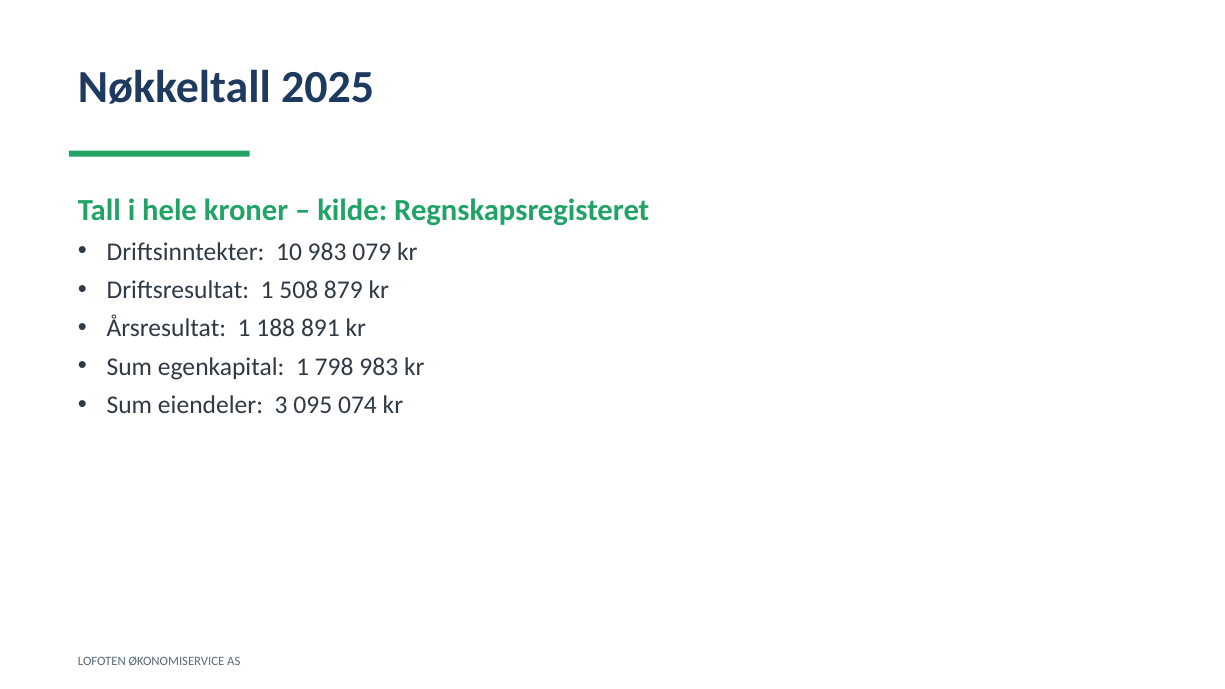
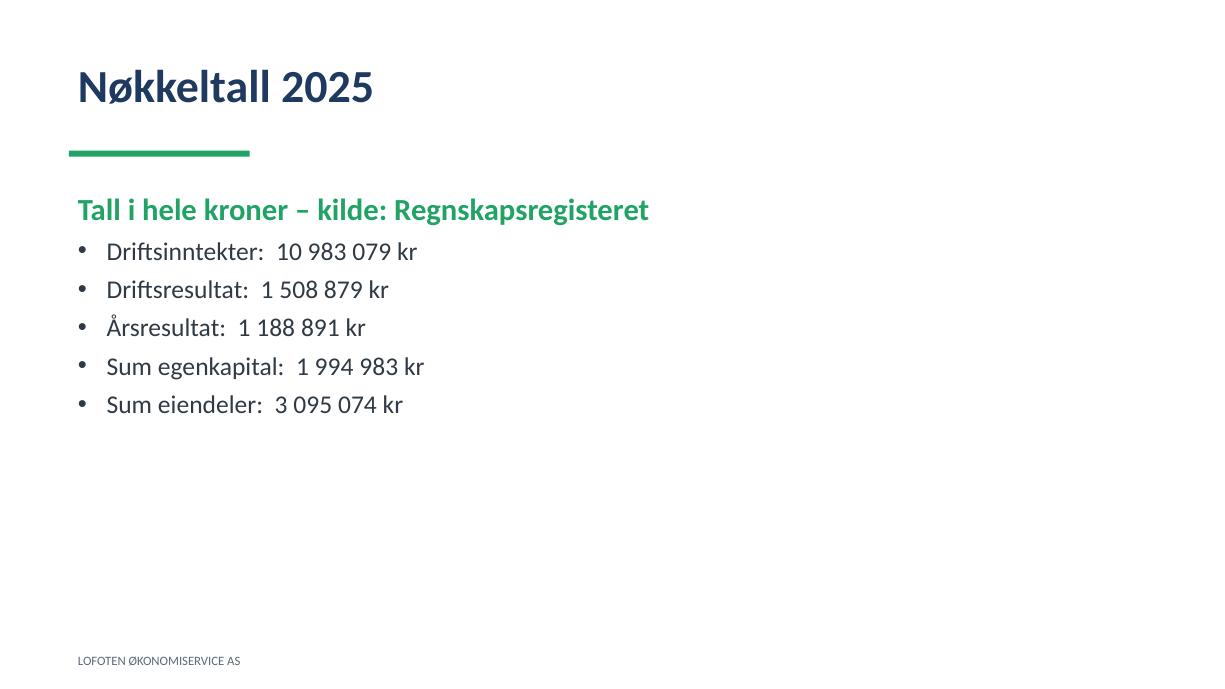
798: 798 -> 994
